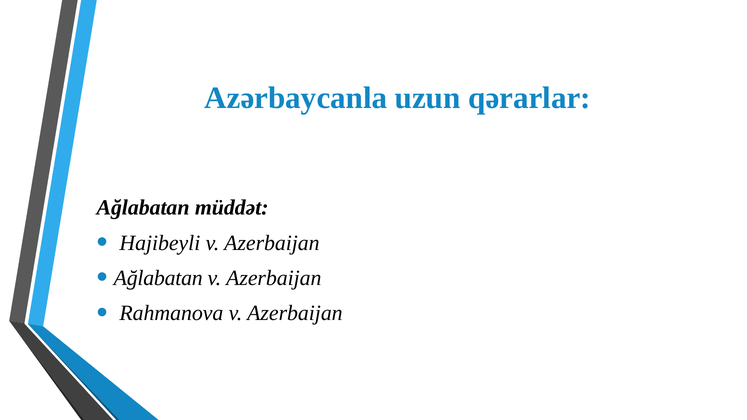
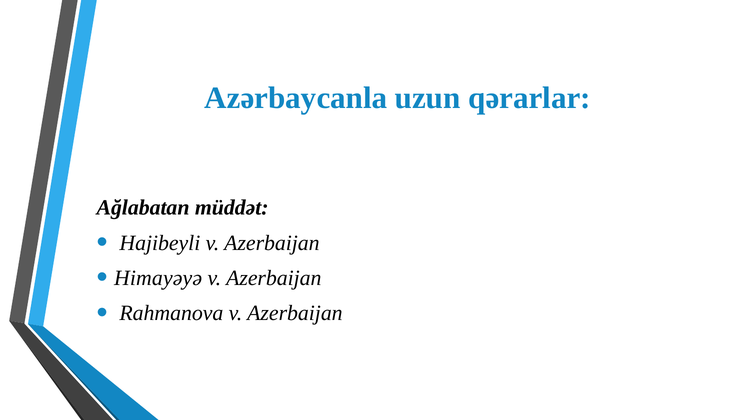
Ağlabatan at (158, 278): Ağlabatan -> Himayəyə
